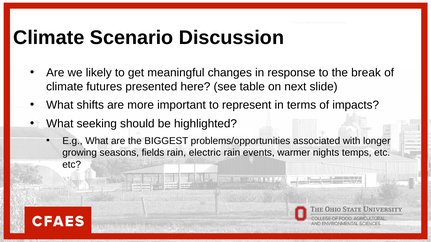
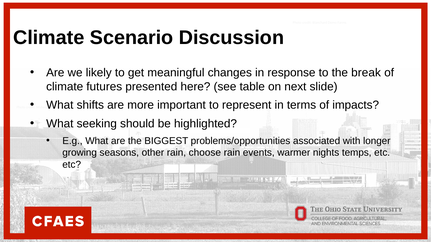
fields: fields -> other
electric: electric -> choose
